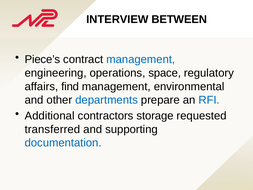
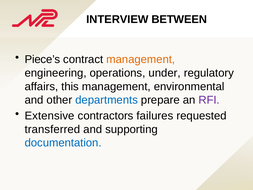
management at (141, 59) colour: blue -> orange
space: space -> under
find: find -> this
RFI colour: blue -> purple
Additional: Additional -> Extensive
storage: storage -> failures
